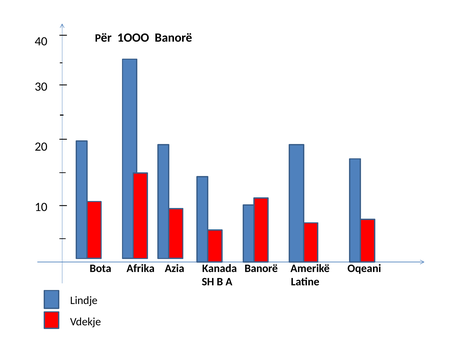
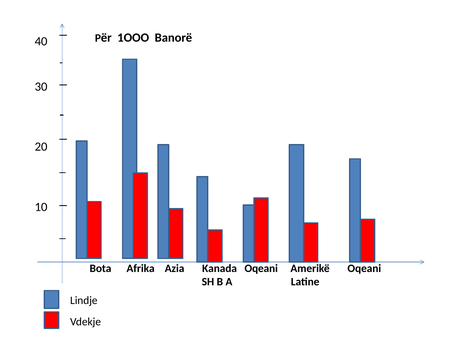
Kanada Banorë: Banorë -> Oqeani
